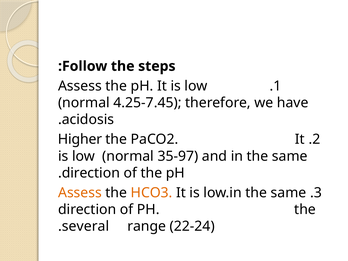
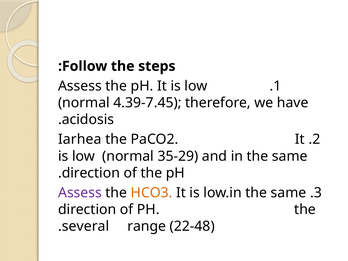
4.25-7.45: 4.25-7.45 -> 4.39-7.45
Higher: Higher -> Iarhea
35-97: 35-97 -> 35-29
Assess at (80, 193) colour: orange -> purple
22-24: 22-24 -> 22-48
